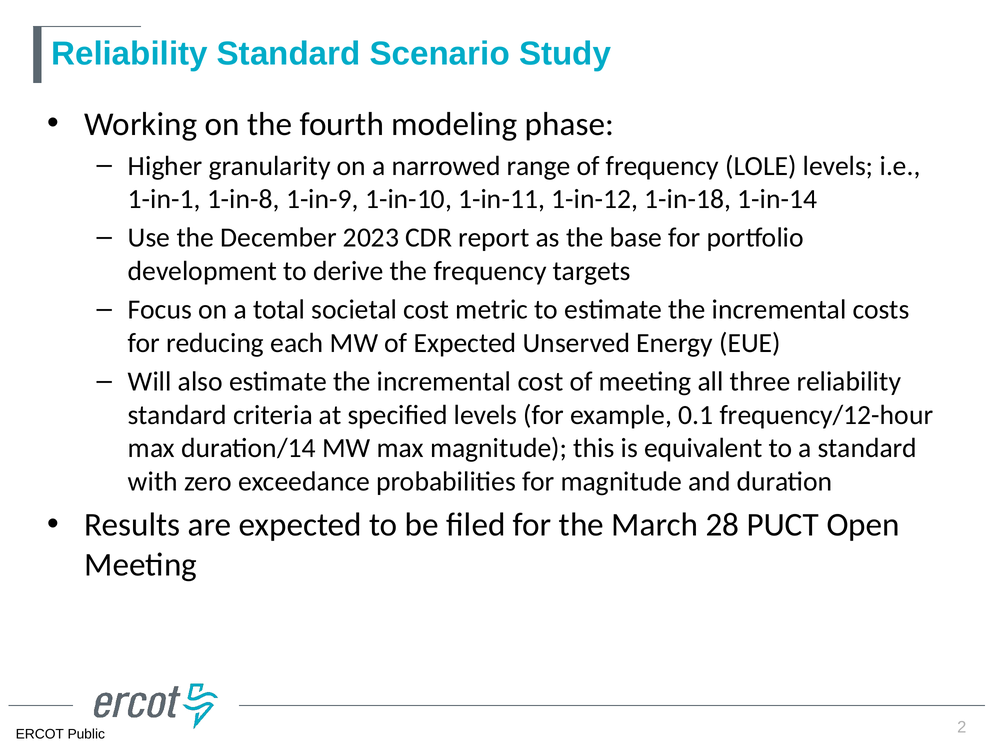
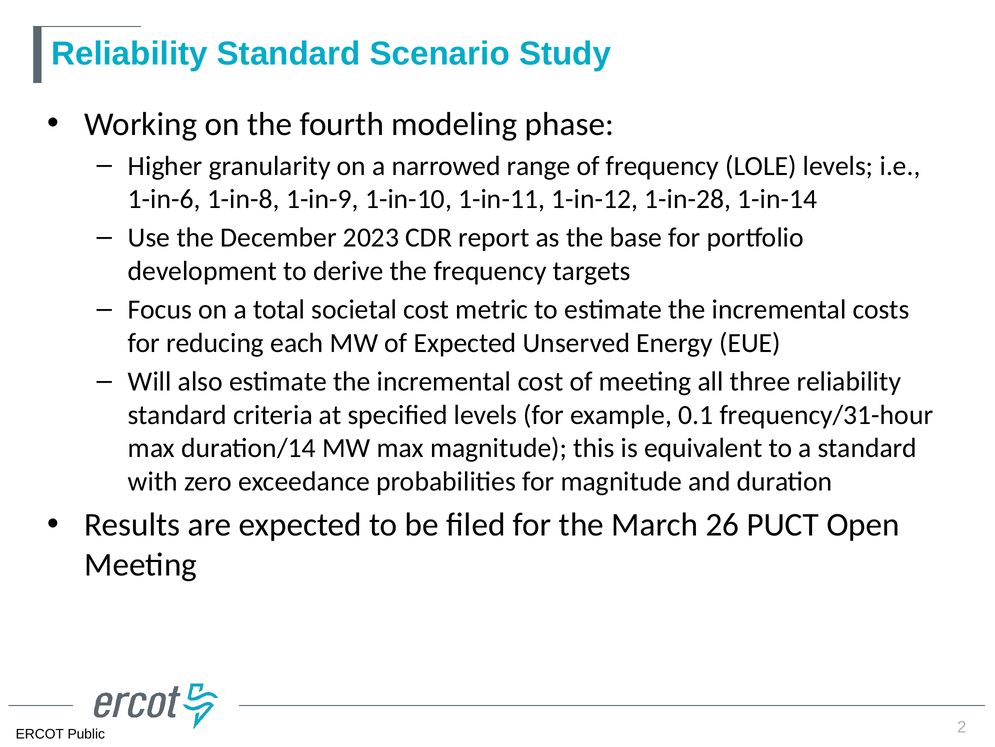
1-in-1: 1-in-1 -> 1-in-6
1-in-18: 1-in-18 -> 1-in-28
frequency/12-hour: frequency/12-hour -> frequency/31-hour
28: 28 -> 26
